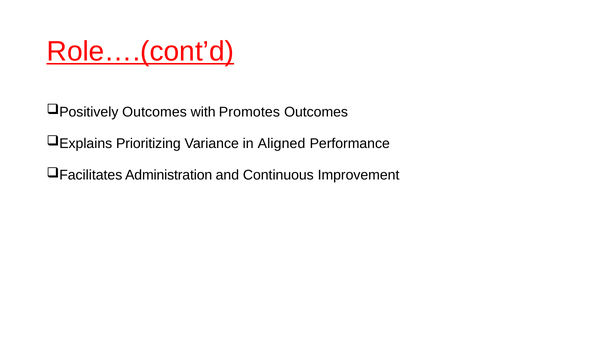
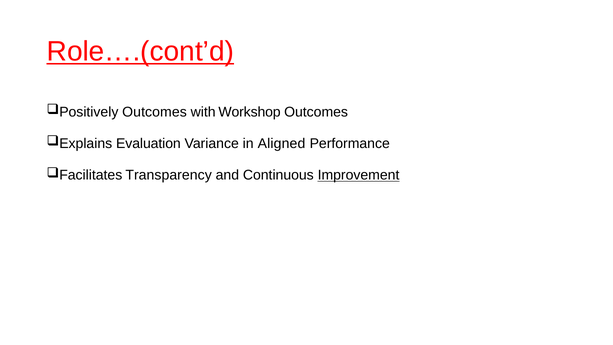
Promotes: Promotes -> Workshop
Prioritizing: Prioritizing -> Evaluation
Administration: Administration -> Transparency
Improvement underline: none -> present
